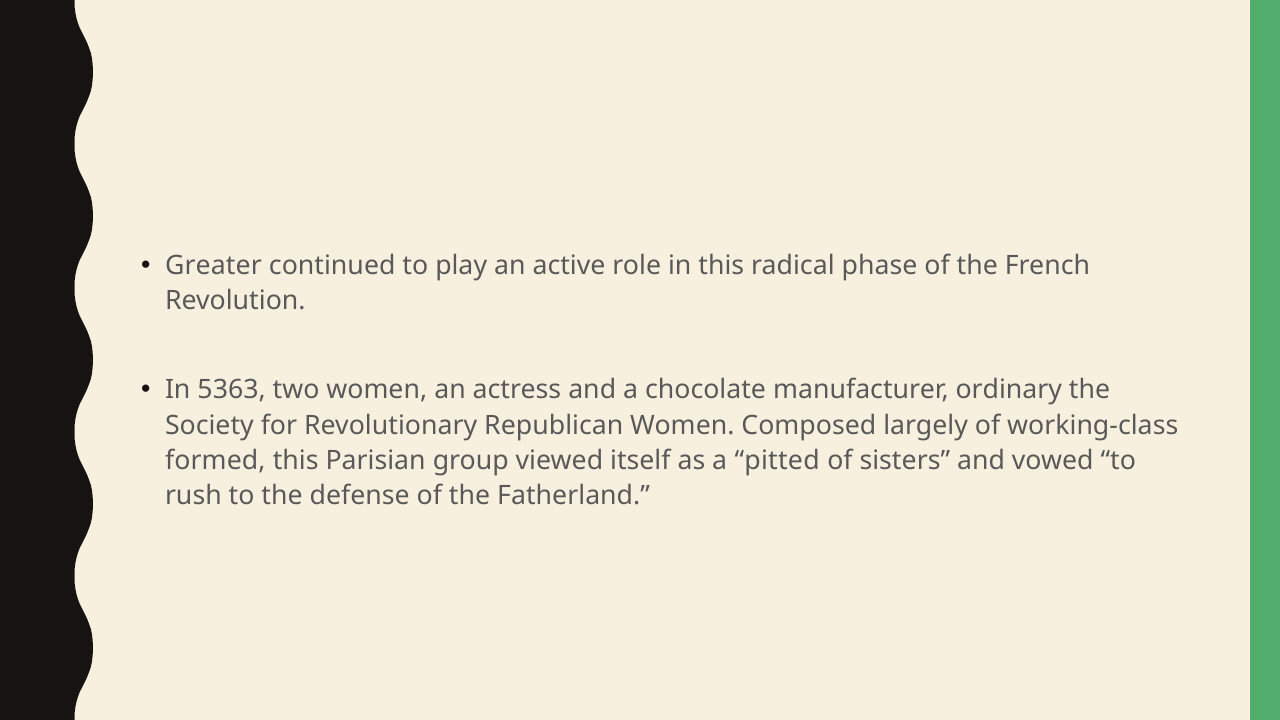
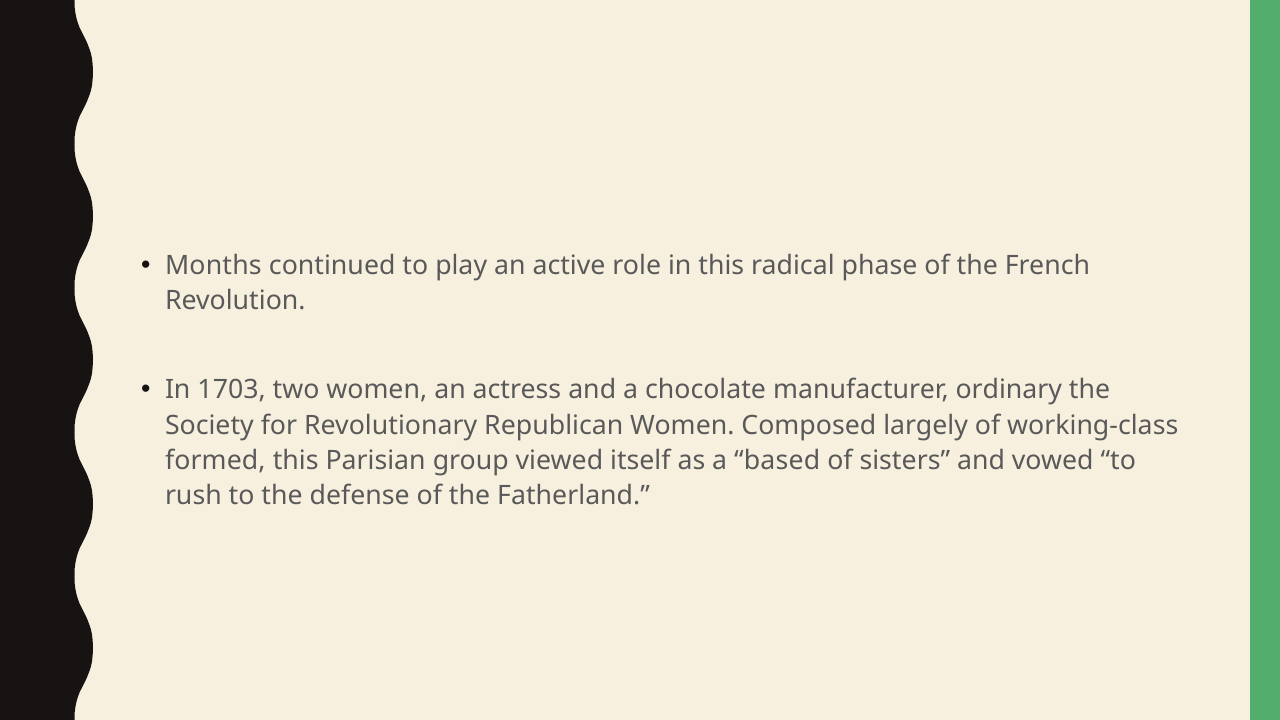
Greater: Greater -> Months
5363: 5363 -> 1703
pitted: pitted -> based
